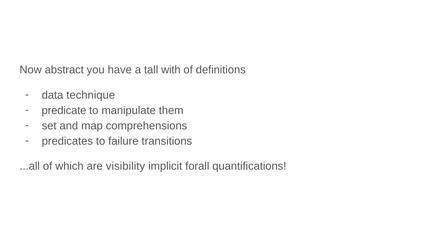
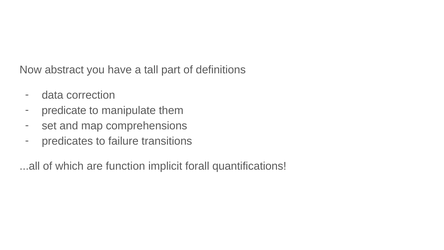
with: with -> part
technique: technique -> correction
visibility: visibility -> function
